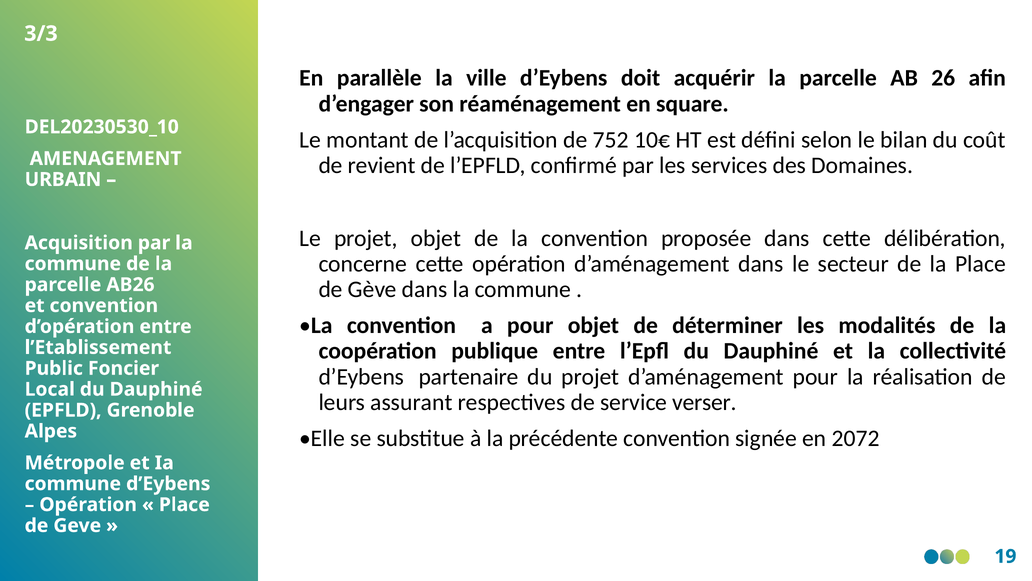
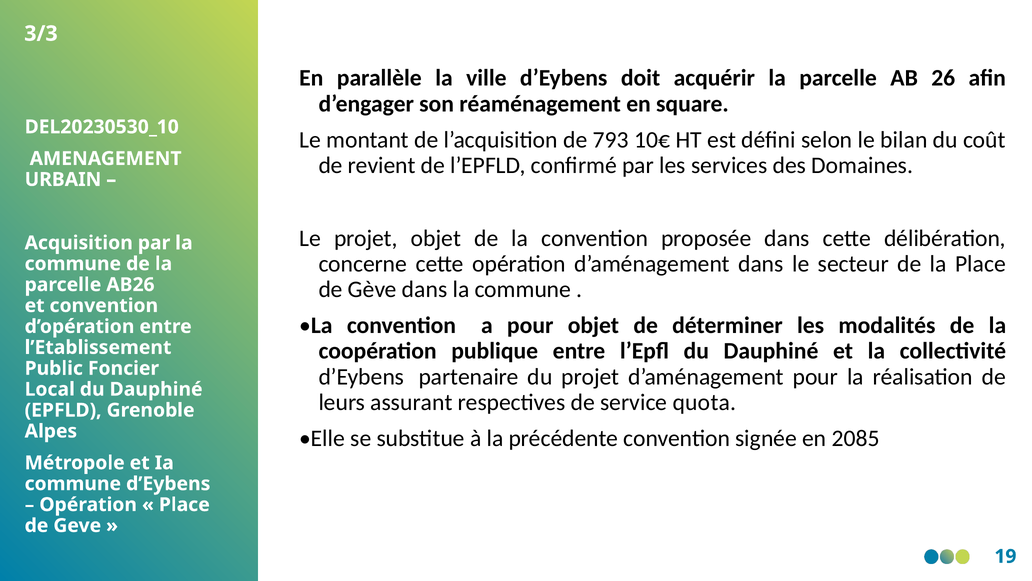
752: 752 -> 793
verser: verser -> quota
2072: 2072 -> 2085
